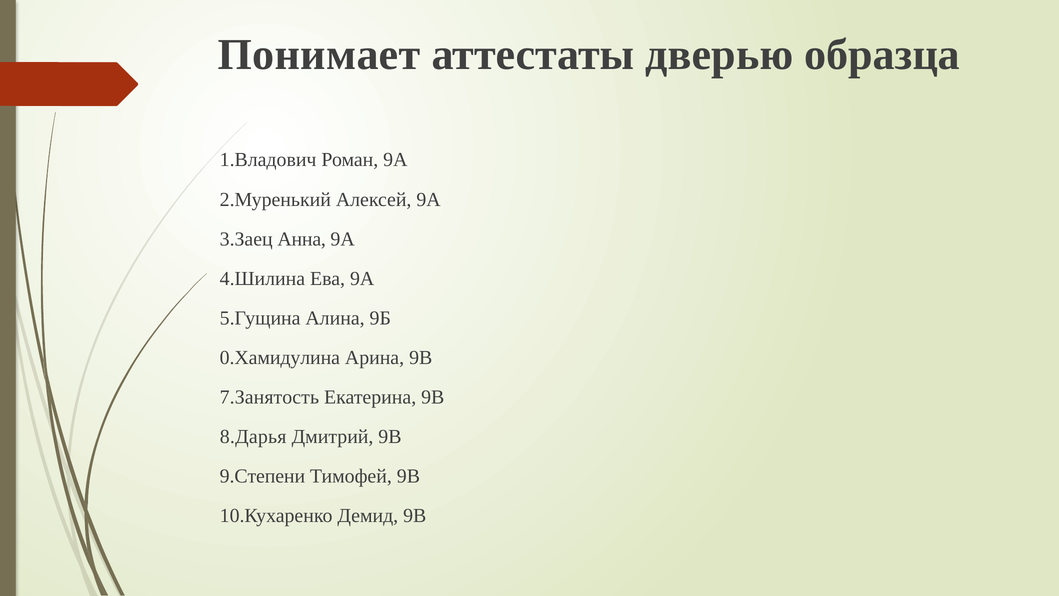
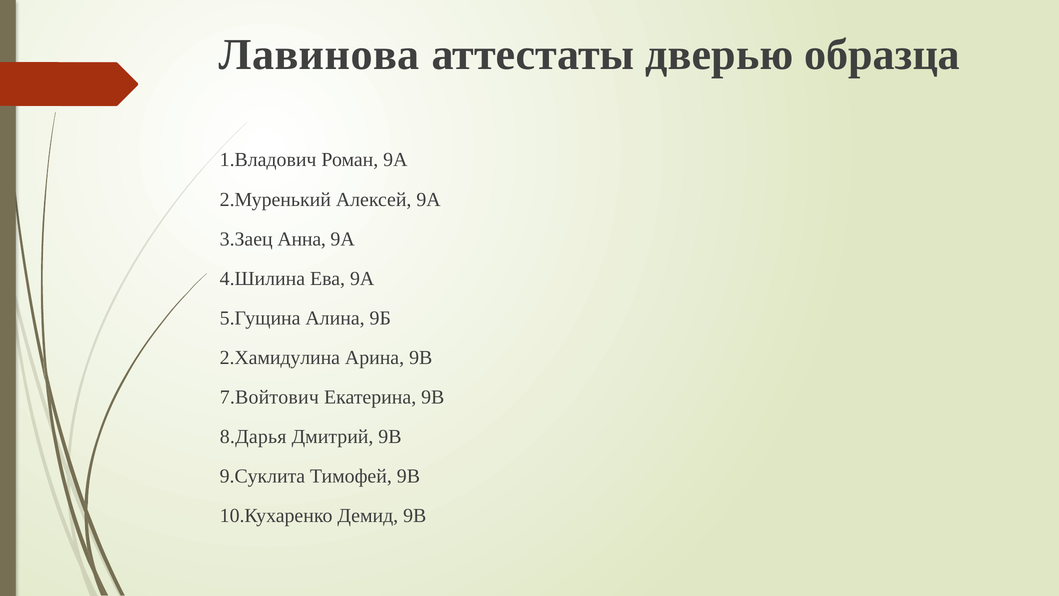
Понимает: Понимает -> Лавинова
0.Хамидулина: 0.Хамидулина -> 2.Хамидулина
7.Занятость: 7.Занятость -> 7.Войтович
9.Степени: 9.Степени -> 9.Суклита
